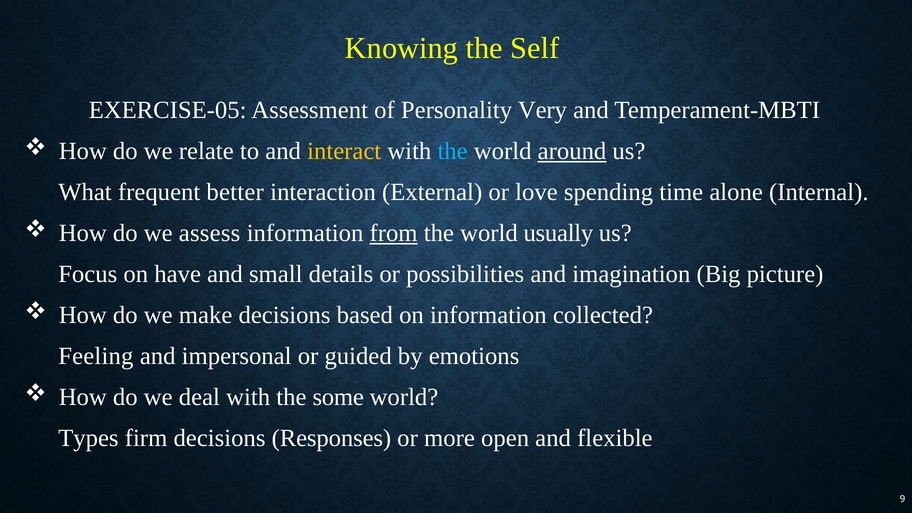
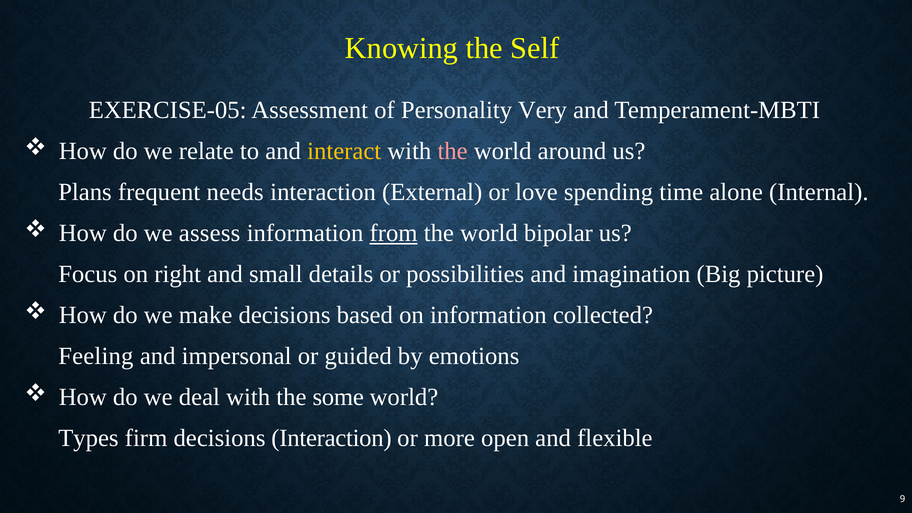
the at (453, 151) colour: light blue -> pink
around underline: present -> none
What: What -> Plans
better: better -> needs
usually: usually -> bipolar
have: have -> right
decisions Responses: Responses -> Interaction
